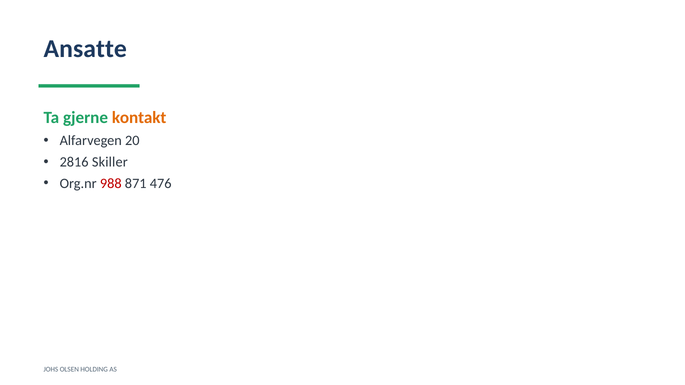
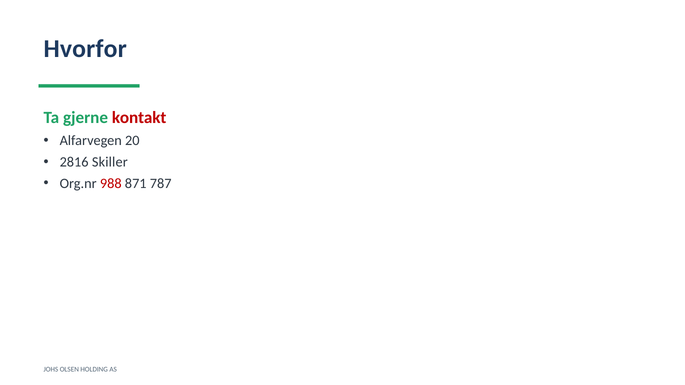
Ansatte: Ansatte -> Hvorfor
kontakt colour: orange -> red
476: 476 -> 787
